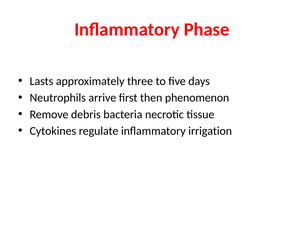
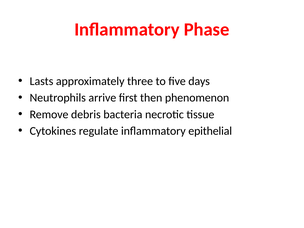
irrigation: irrigation -> epithelial
